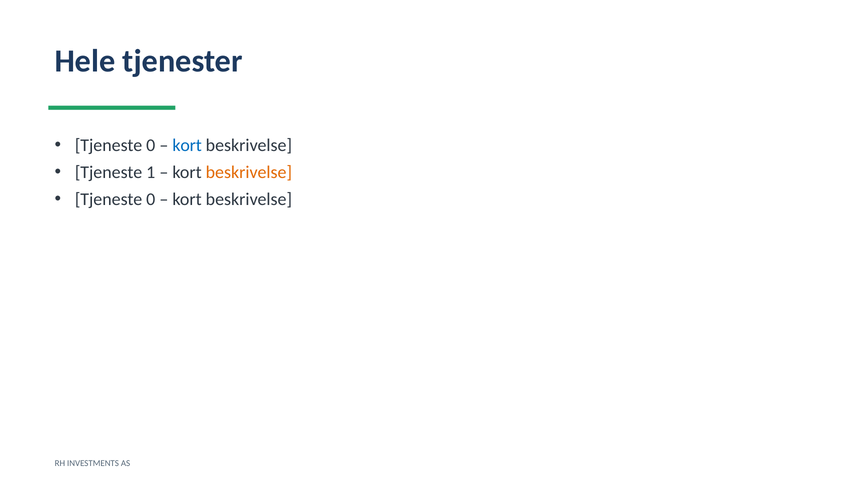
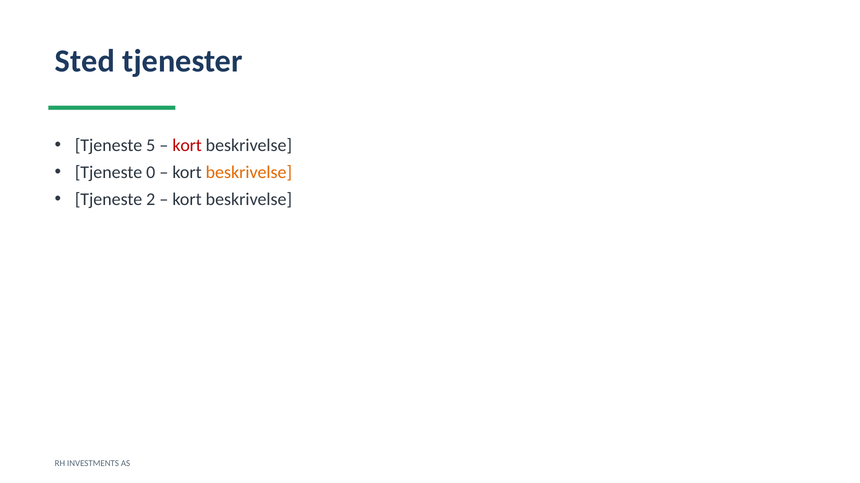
Hele: Hele -> Sted
0 at (151, 146): 0 -> 5
kort at (187, 146) colour: blue -> red
1: 1 -> 0
0 at (151, 199): 0 -> 2
